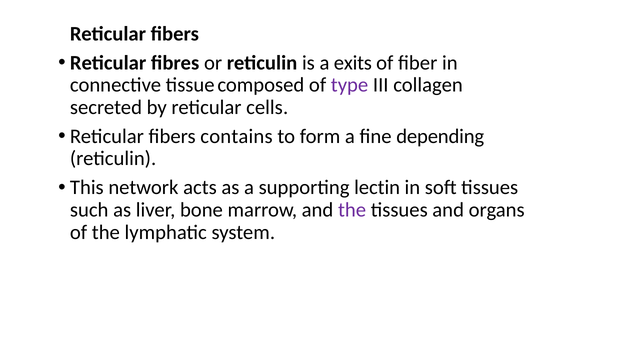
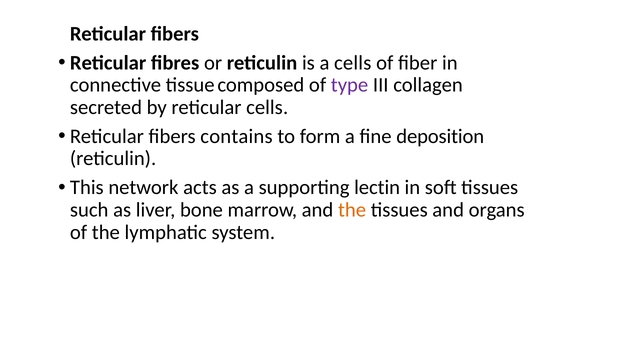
a exits: exits -> cells
depending: depending -> deposition
the at (352, 210) colour: purple -> orange
